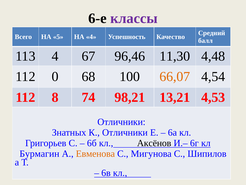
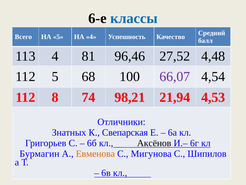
классы colour: purple -> blue
67: 67 -> 81
11,30: 11,30 -> 27,52
112 0: 0 -> 5
66,07 colour: orange -> purple
13,21: 13,21 -> 21,94
К Отличники: Отличники -> Свепарская
